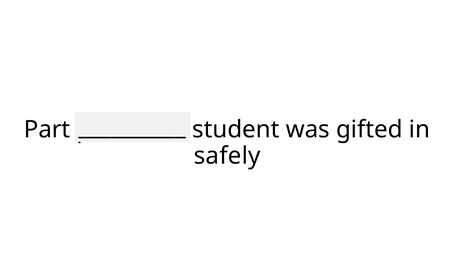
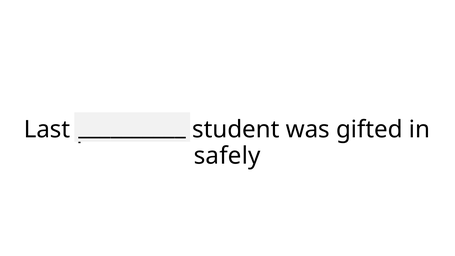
Part: Part -> Last
